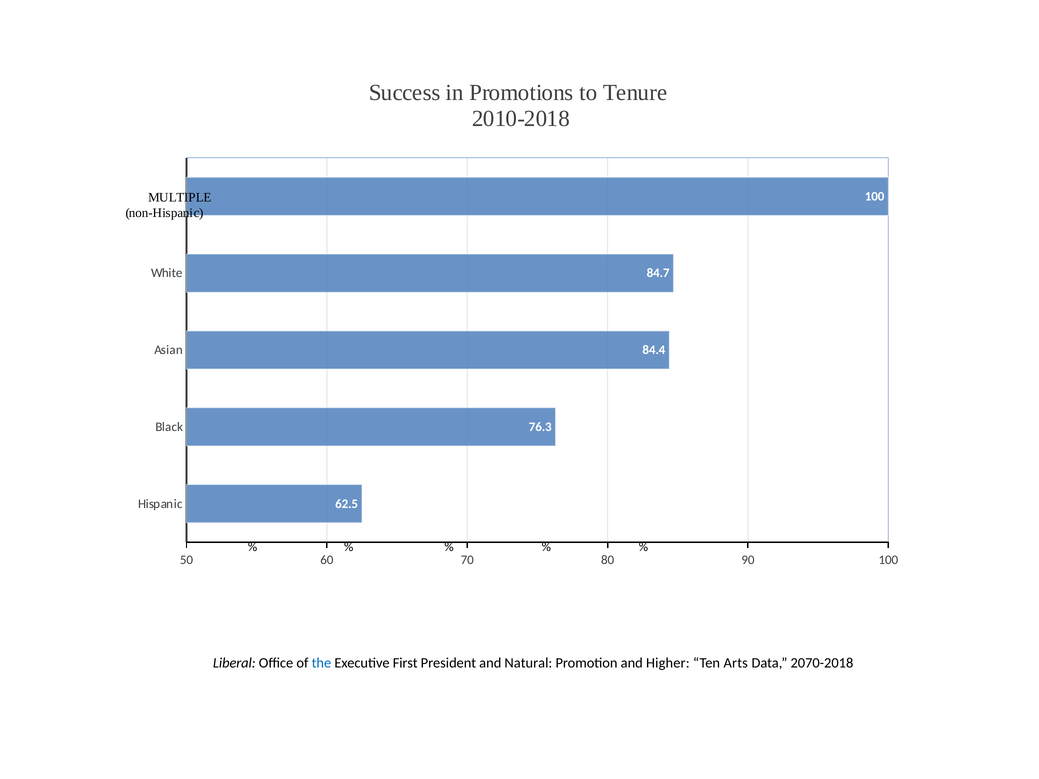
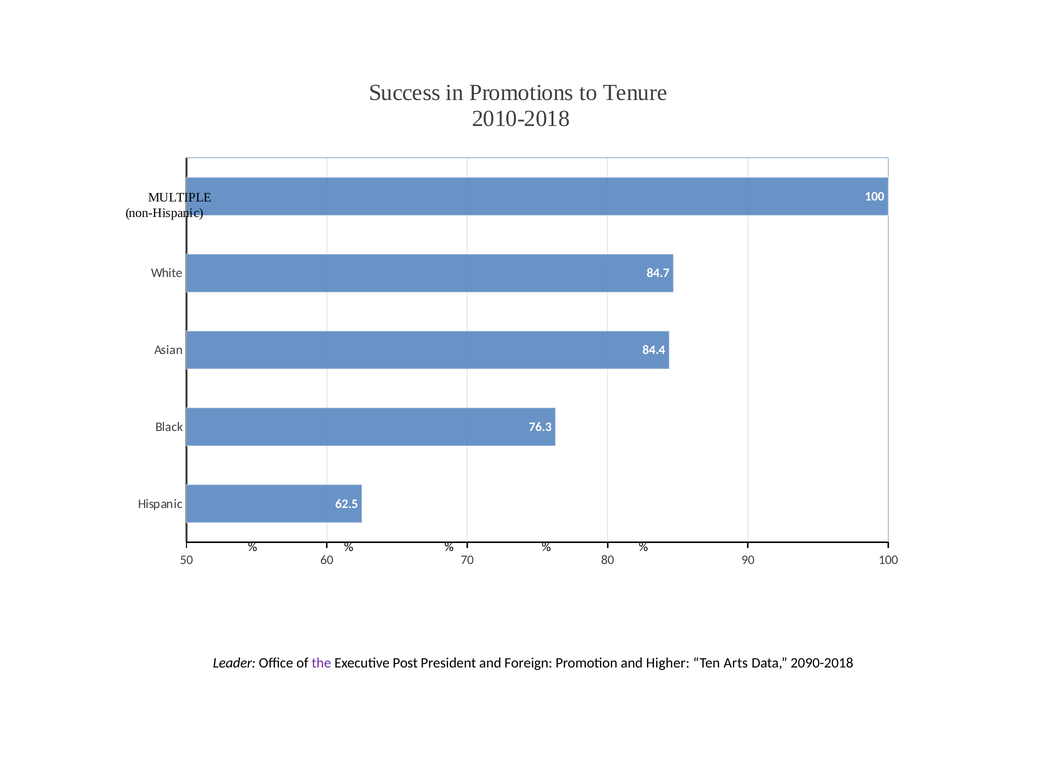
Liberal: Liberal -> Leader
the colour: blue -> purple
First: First -> Post
Natural: Natural -> Foreign
2070-2018: 2070-2018 -> 2090-2018
